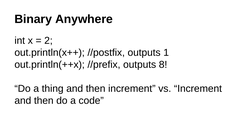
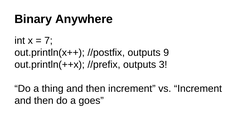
2: 2 -> 7
1: 1 -> 9
8: 8 -> 3
code: code -> goes
